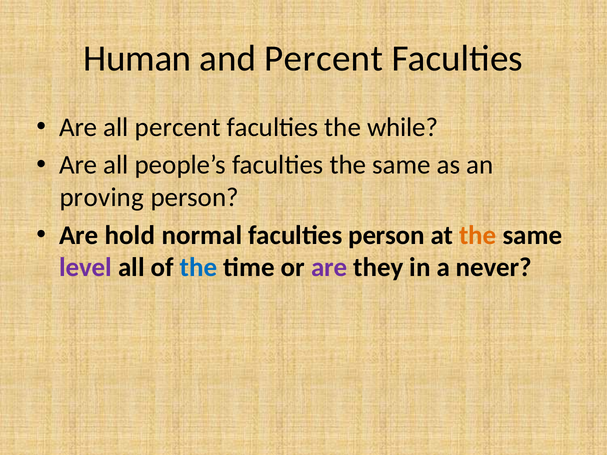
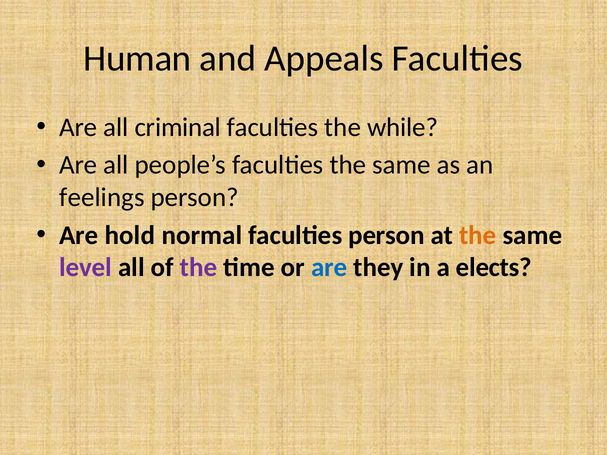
and Percent: Percent -> Appeals
all percent: percent -> criminal
proving: proving -> feelings
the at (199, 268) colour: blue -> purple
are at (329, 268) colour: purple -> blue
never: never -> elects
